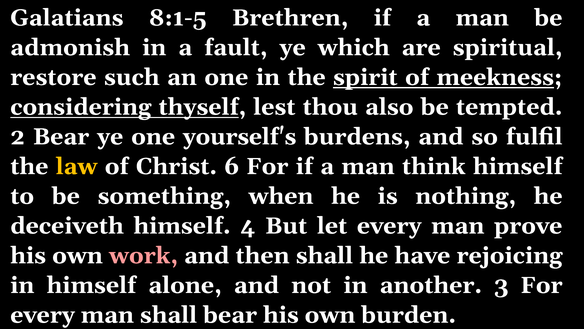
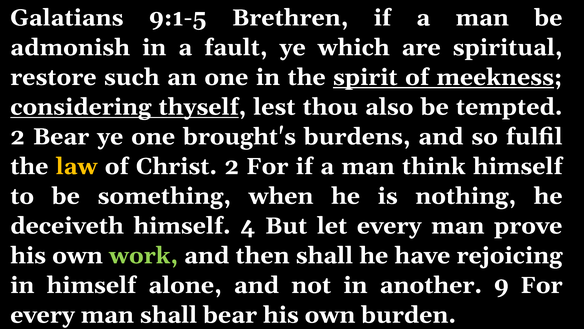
8:1-5: 8:1-5 -> 9:1-5
yourself's: yourself's -> brought's
Christ 6: 6 -> 2
work colour: pink -> light green
3: 3 -> 9
